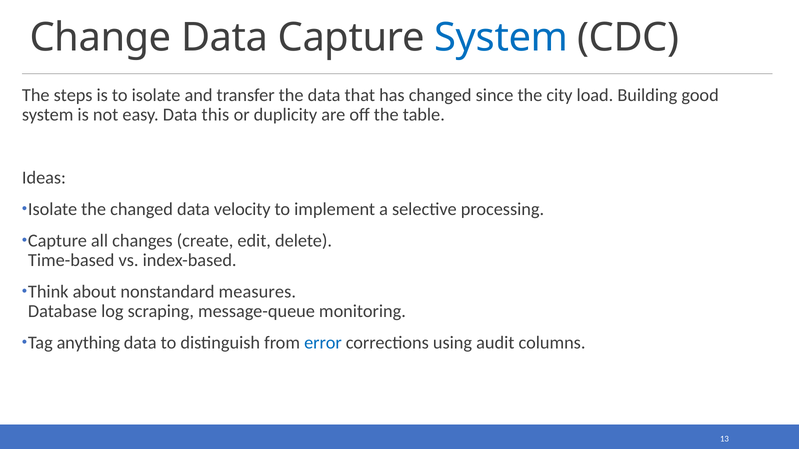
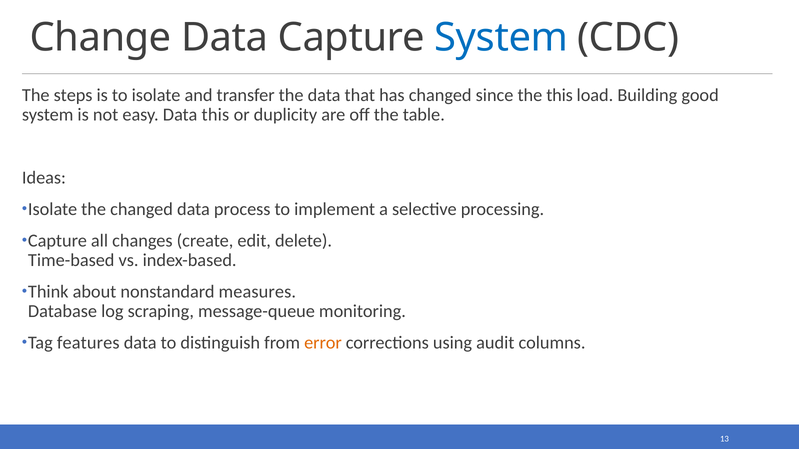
the city: city -> this
velocity: velocity -> process
anything: anything -> features
error colour: blue -> orange
